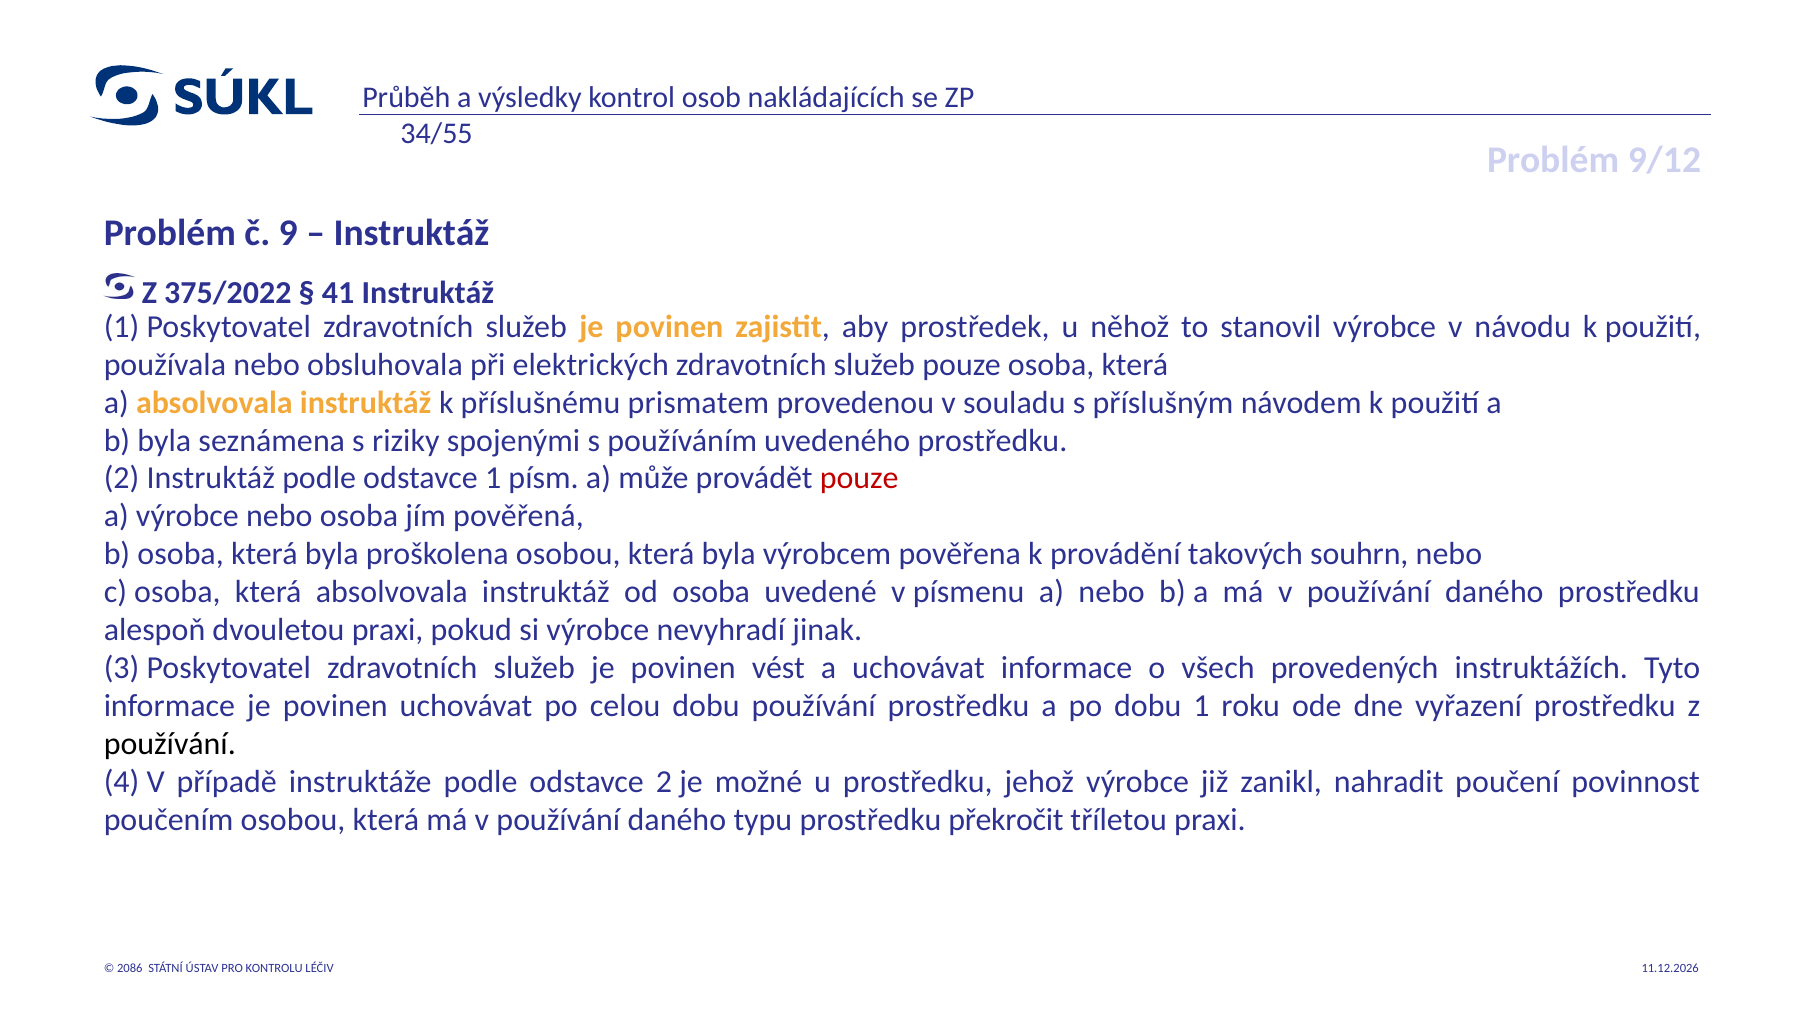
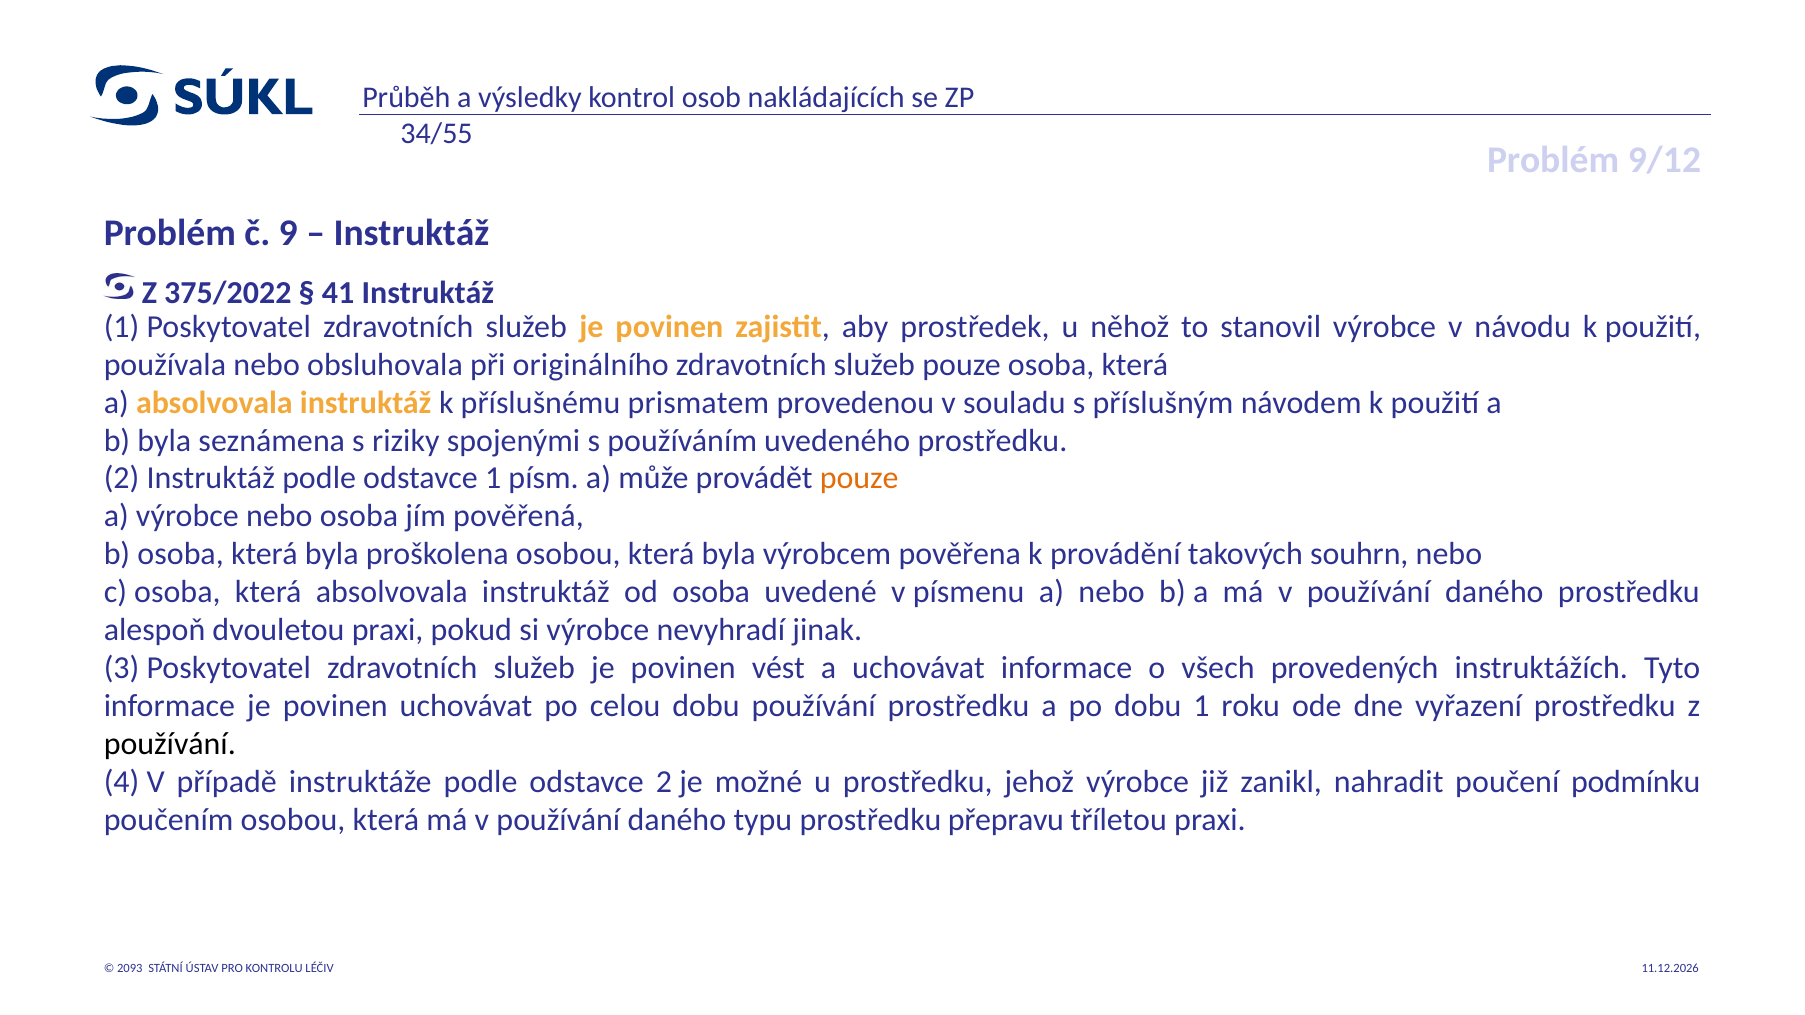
elektrických: elektrických -> originálního
pouze at (859, 479) colour: red -> orange
povinnost: povinnost -> podmínku
překročit: překročit -> přepravu
2086: 2086 -> 2093
